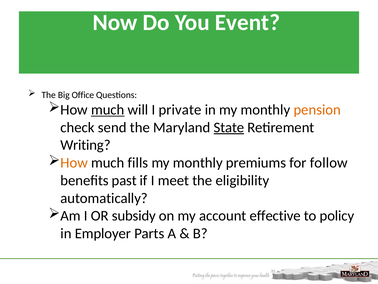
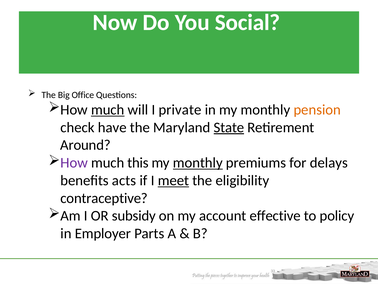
Event: Event -> Social
send: send -> have
Writing: Writing -> Around
How at (74, 163) colour: orange -> purple
fills: fills -> this
monthly at (198, 163) underline: none -> present
follow: follow -> delays
past: past -> acts
meet underline: none -> present
automatically: automatically -> contraceptive
